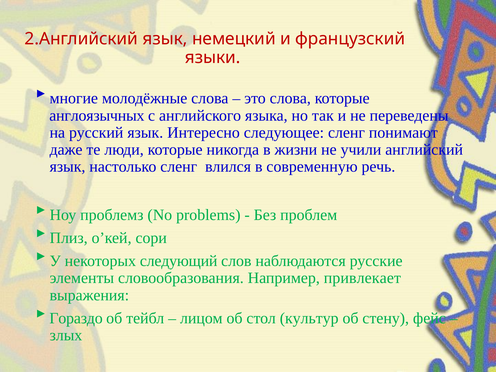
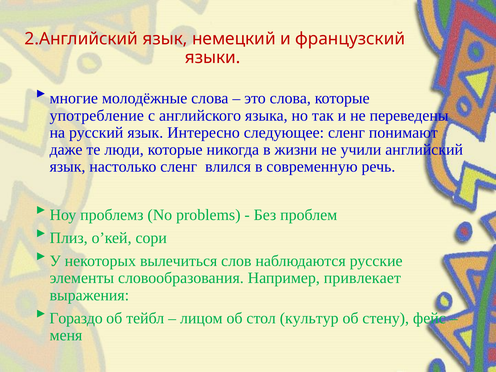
англоязычных: англоязычных -> употребление
следующий: следующий -> вылечиться
злых: злых -> меня
